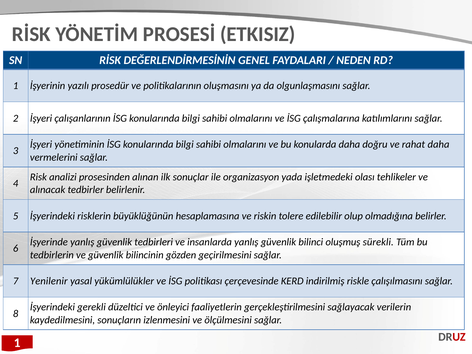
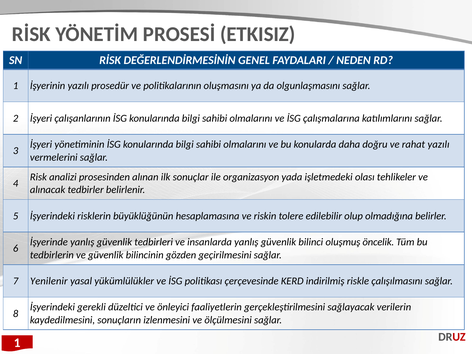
rahat daha: daha -> yazılı
sürekli: sürekli -> öncelik
